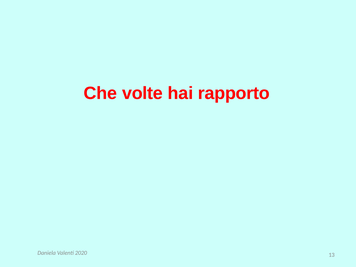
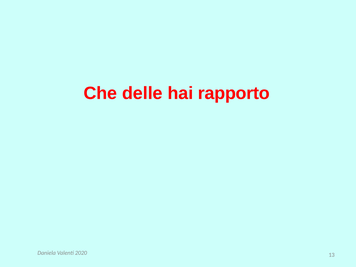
volte: volte -> delle
